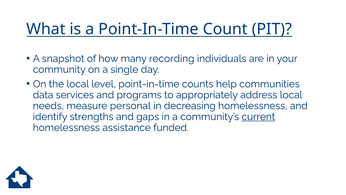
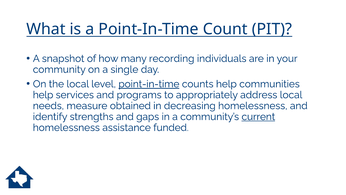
point-in-time at (149, 84) underline: none -> present
data at (43, 95): data -> help
personal: personal -> obtained
